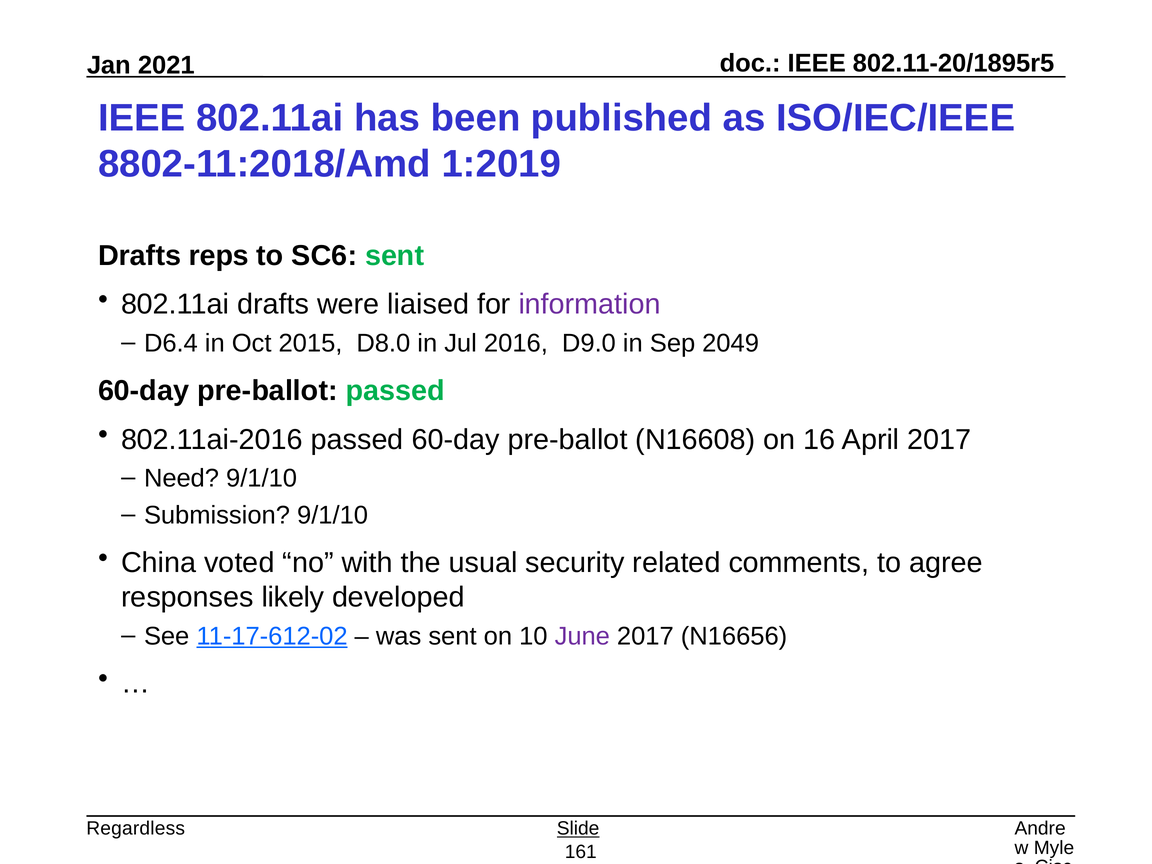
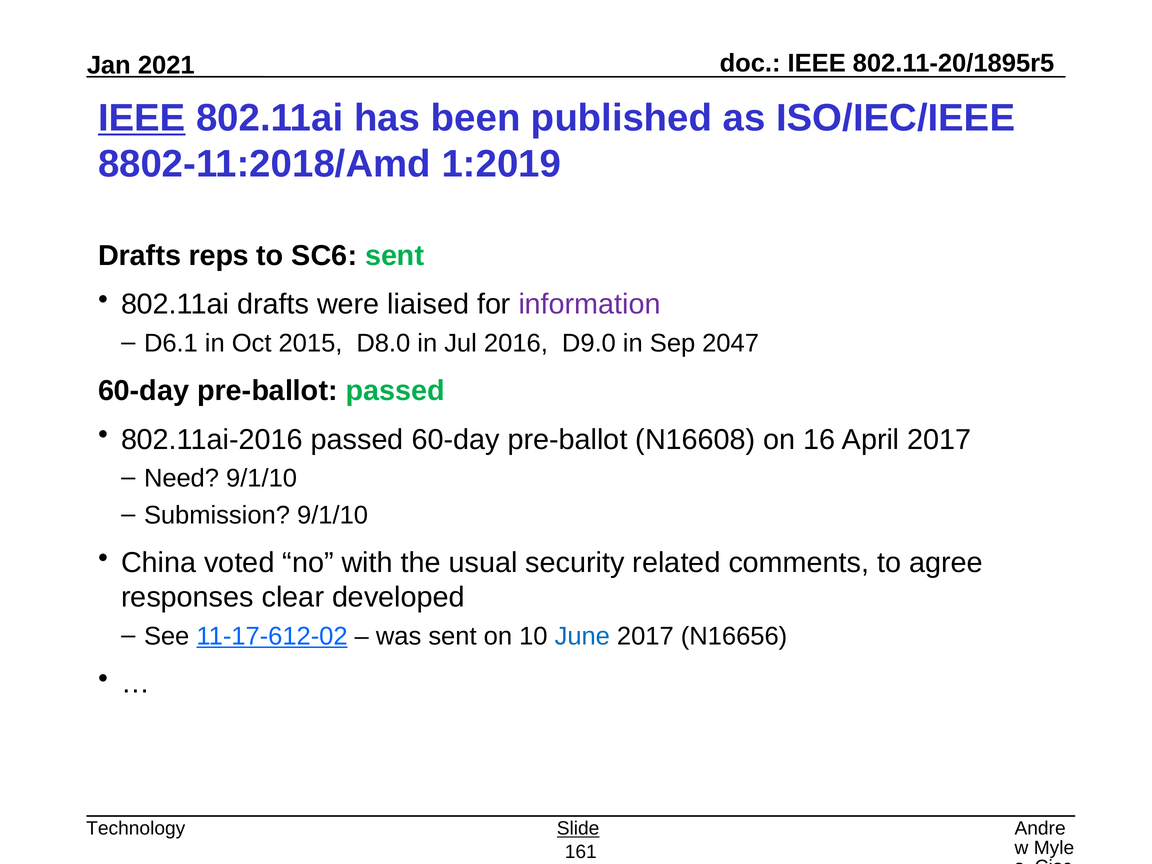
IEEE at (142, 118) underline: none -> present
D6.4: D6.4 -> D6.1
2049: 2049 -> 2047
likely: likely -> clear
June colour: purple -> blue
Regardless: Regardless -> Technology
